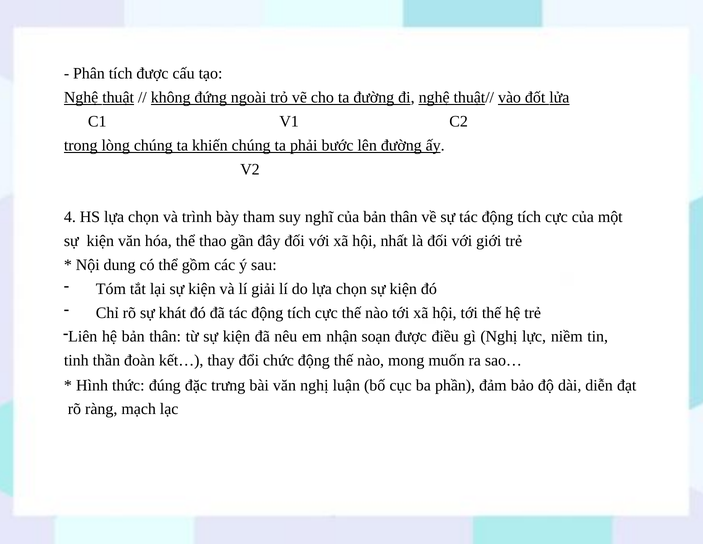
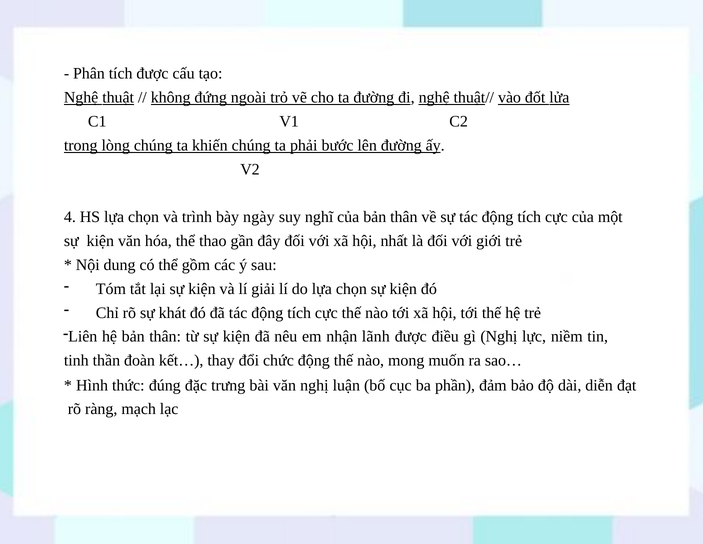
tham: tham -> ngày
soạn: soạn -> lãnh
